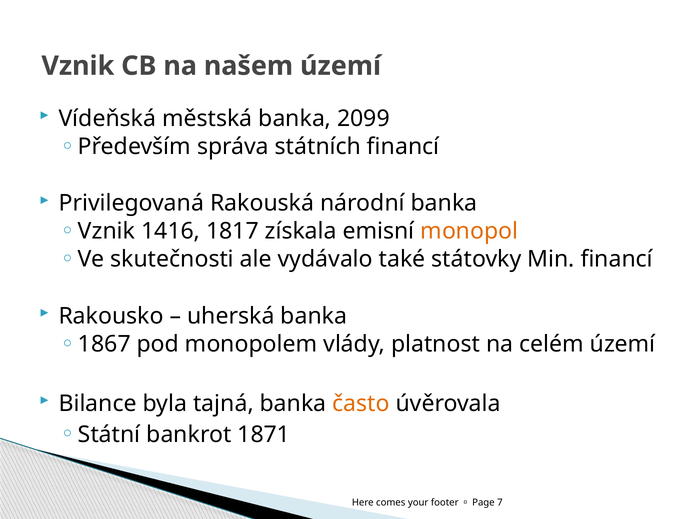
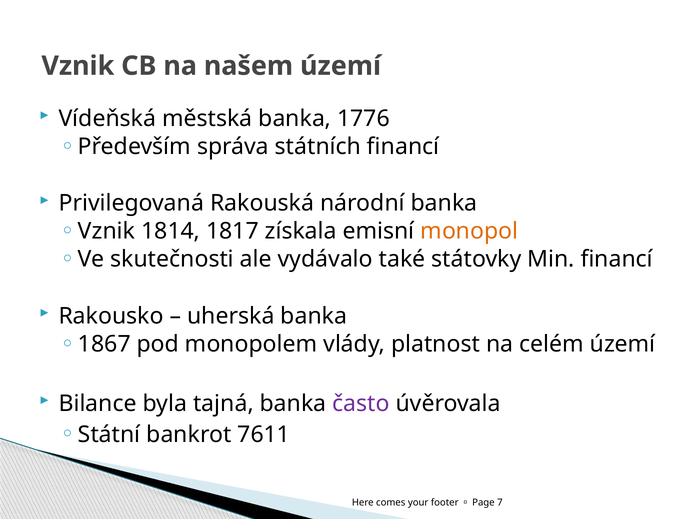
2099: 2099 -> 1776
1416: 1416 -> 1814
často colour: orange -> purple
1871: 1871 -> 7611
